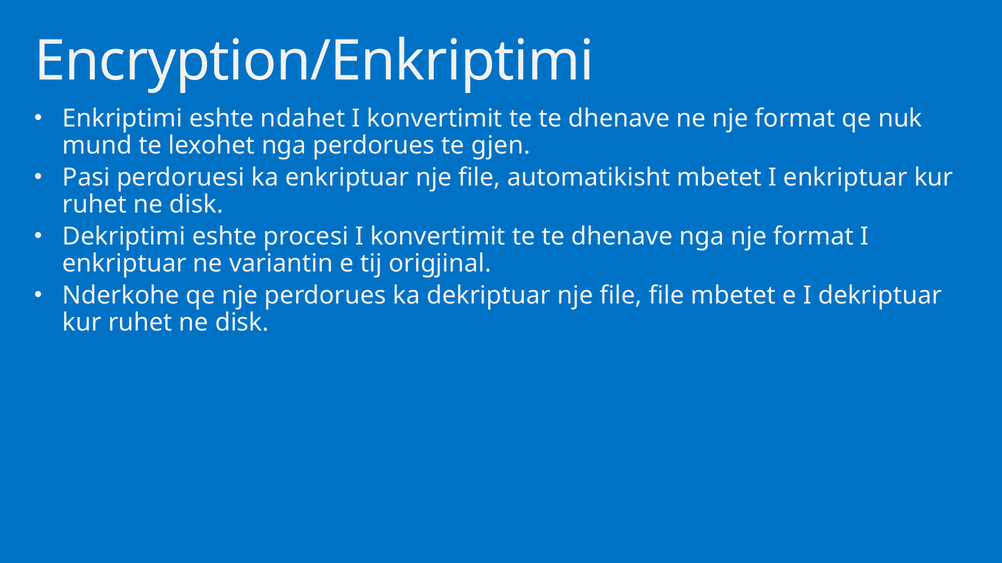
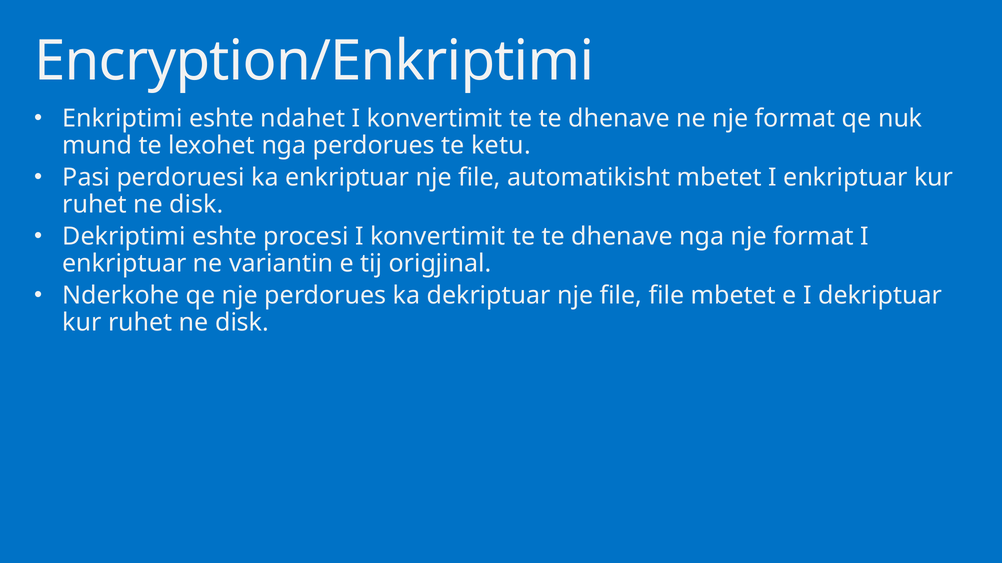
gjen: gjen -> ketu
